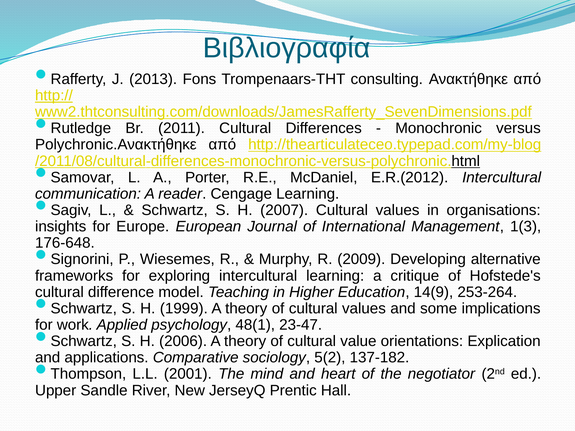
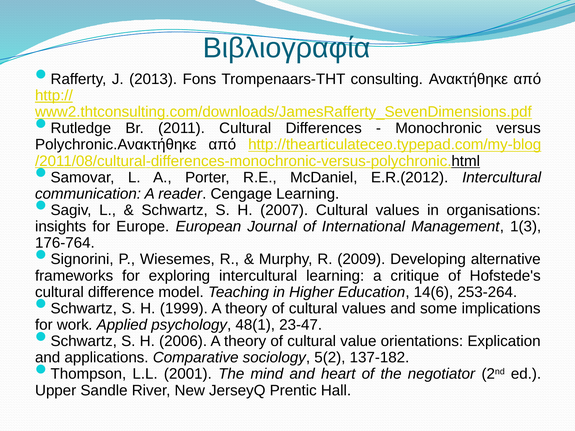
176-648: 176-648 -> 176-764
14(9: 14(9 -> 14(6
